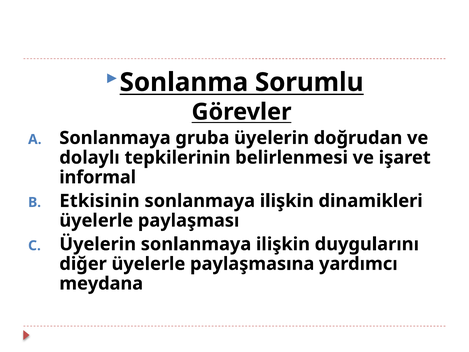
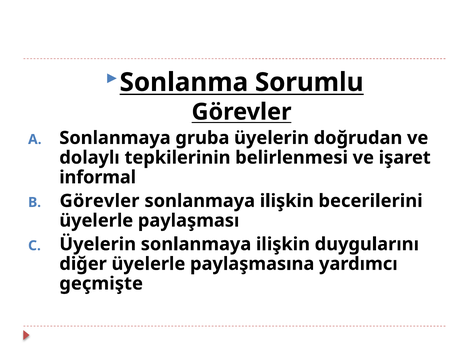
Etkisinin at (99, 201): Etkisinin -> Görevler
dinamikleri: dinamikleri -> becerilerini
meydana: meydana -> geçmişte
